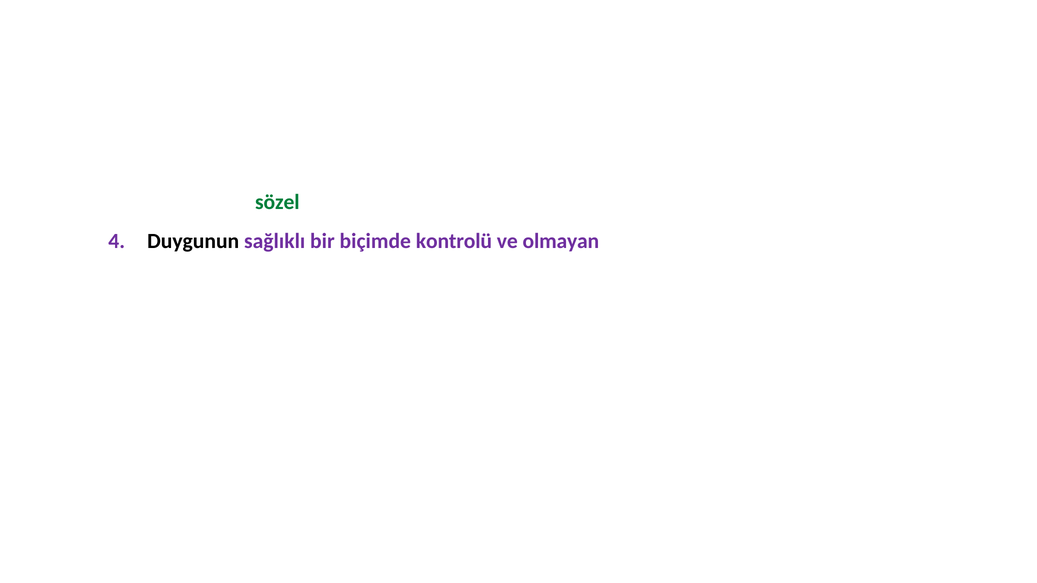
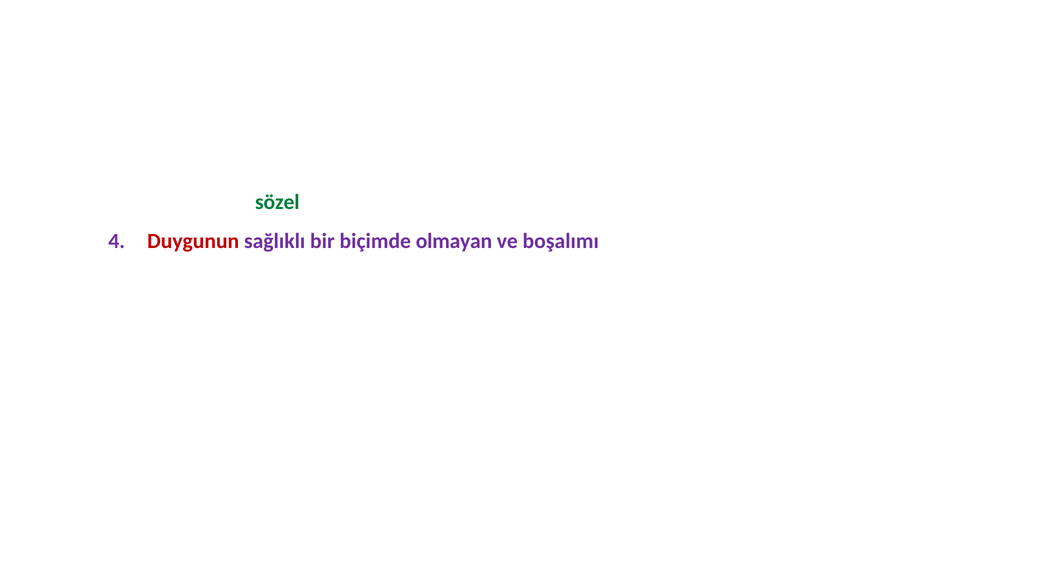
Duygunun colour: black -> red
biçimde kontrolü: kontrolü -> olmayan
ve olmayan: olmayan -> boşalımı
